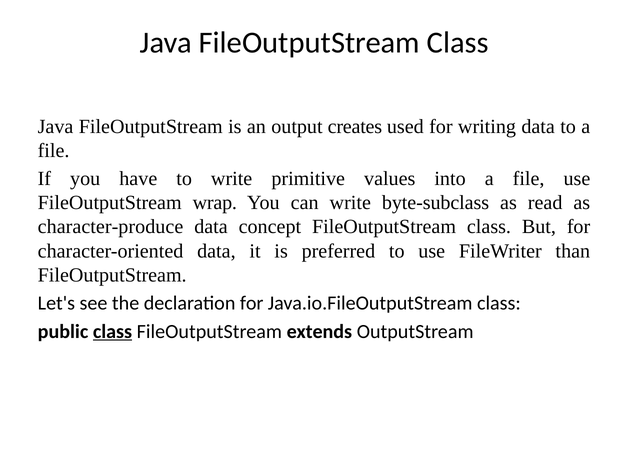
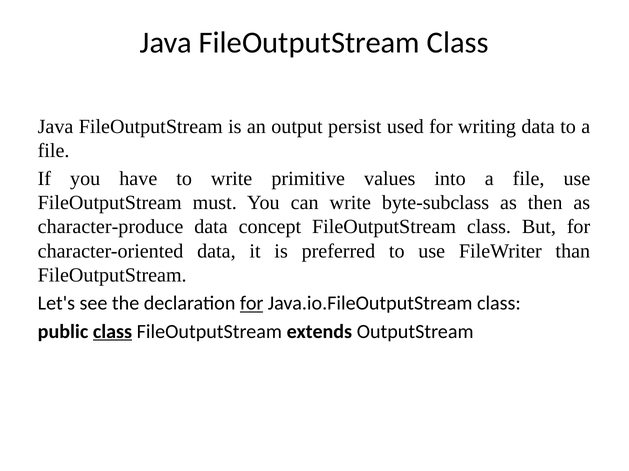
creates: creates -> persist
wrap: wrap -> must
read: read -> then
for at (252, 304) underline: none -> present
